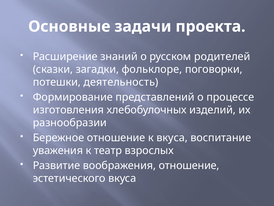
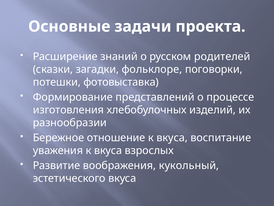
деятельность: деятельность -> фотовыставка
уважения к театр: театр -> вкуса
воображения отношение: отношение -> кукольный
